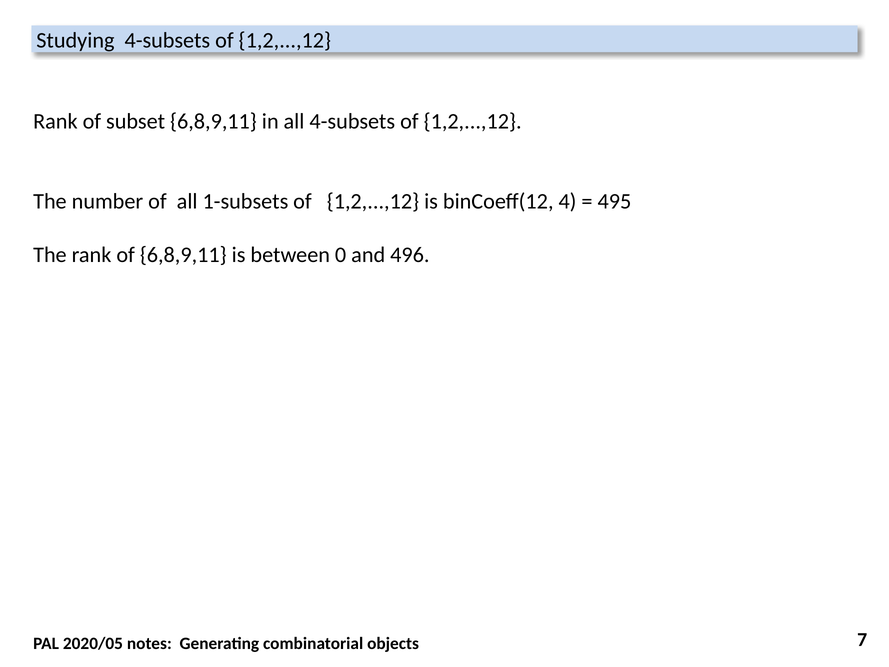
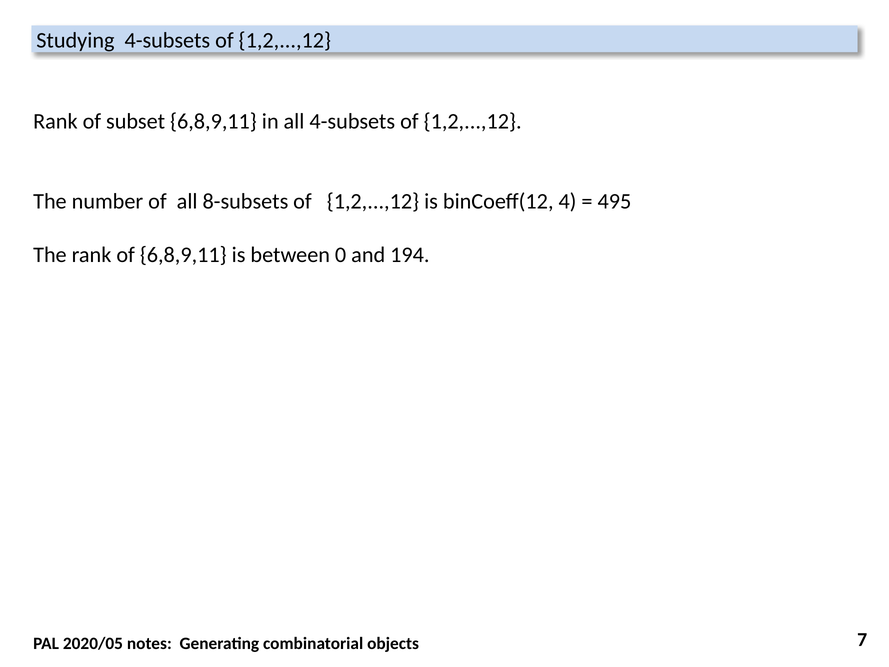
1-subsets: 1-subsets -> 8-subsets
496: 496 -> 194
